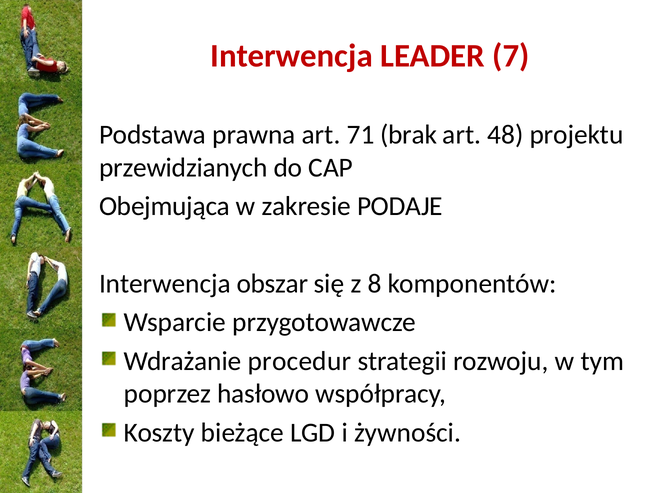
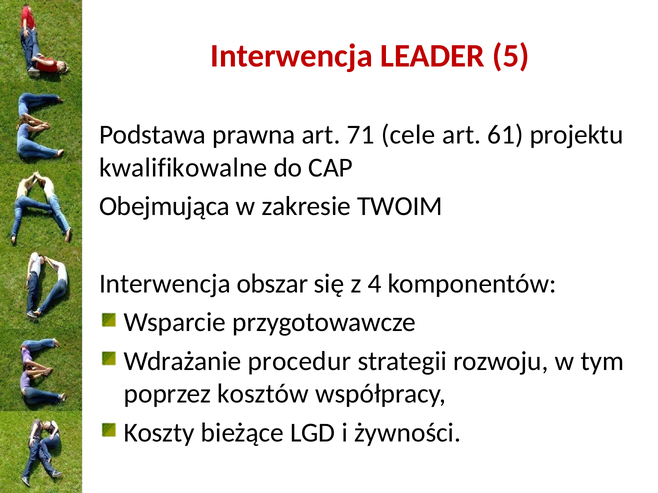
7: 7 -> 5
brak: brak -> cele
48: 48 -> 61
przewidzianych: przewidzianych -> kwalifikowalne
PODAJE: PODAJE -> TWOIM
8: 8 -> 4
hasłowo: hasłowo -> kosztów
